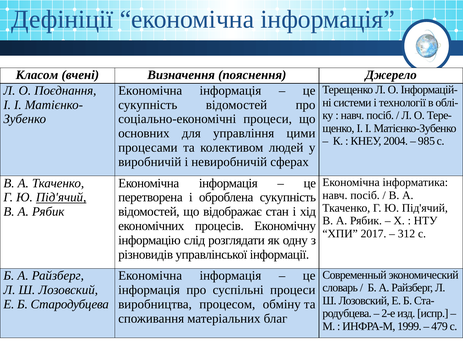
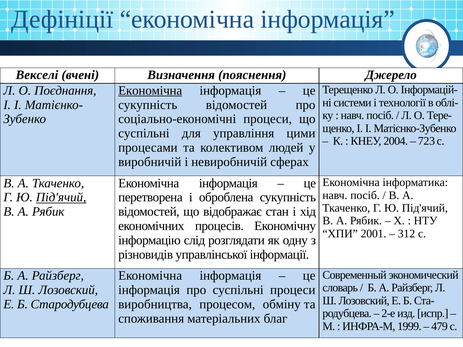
Класом: Класом -> Векселі
Економічна at (150, 91) underline: none -> present
основних at (144, 133): основних -> суспільні
985: 985 -> 723
2017: 2017 -> 2001
